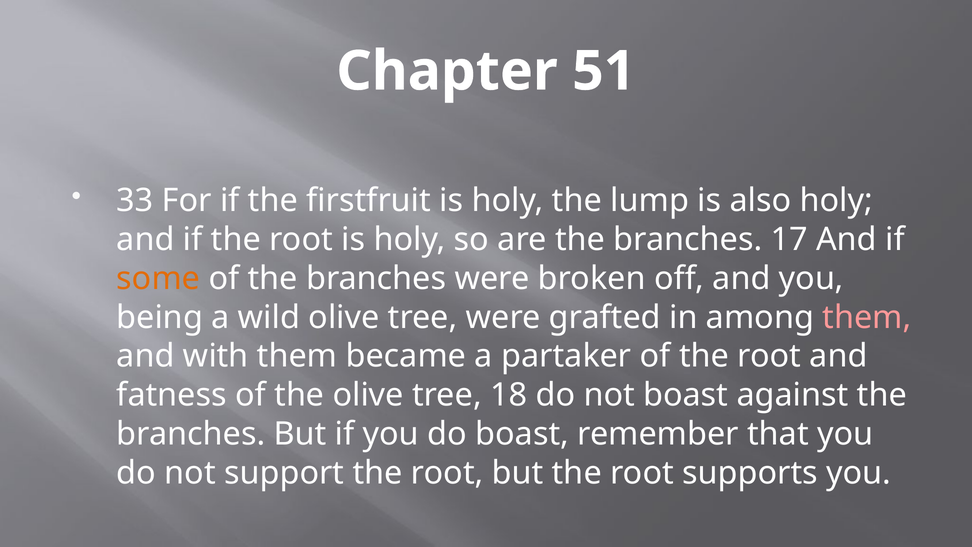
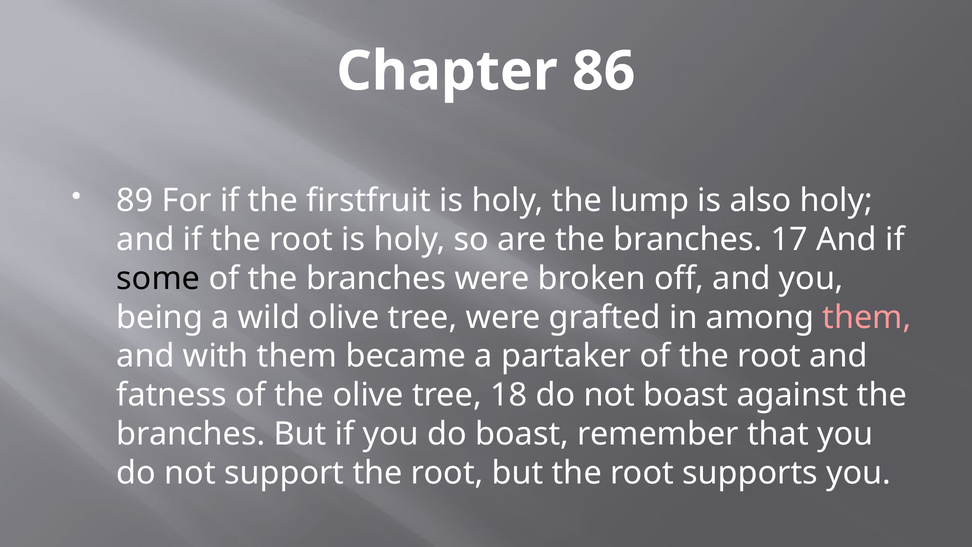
51: 51 -> 86
33: 33 -> 89
some colour: orange -> black
